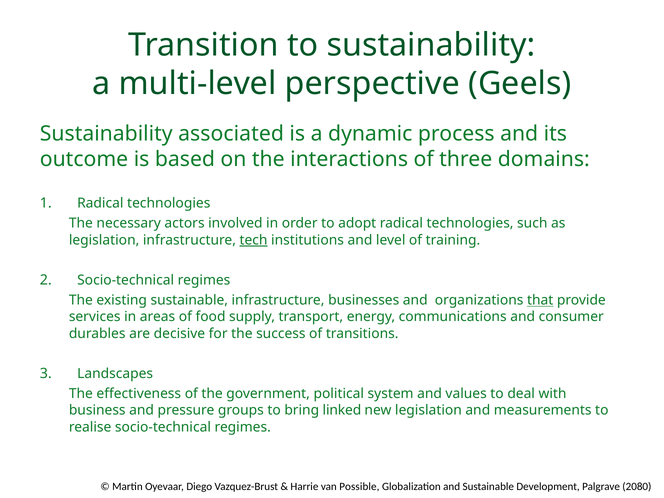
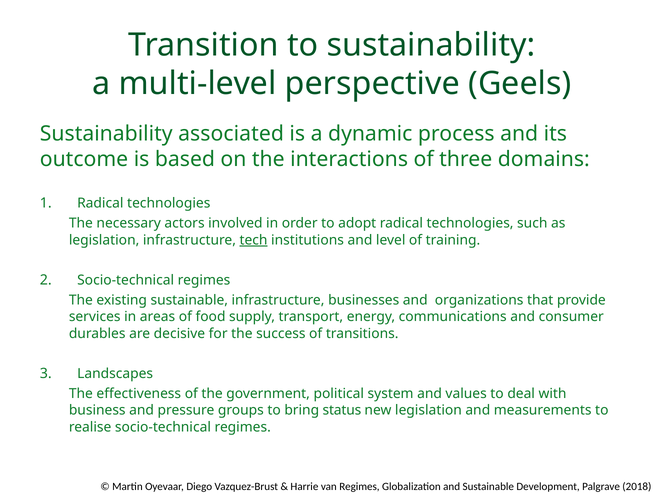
that underline: present -> none
linked: linked -> status
van Possible: Possible -> Regimes
2080: 2080 -> 2018
